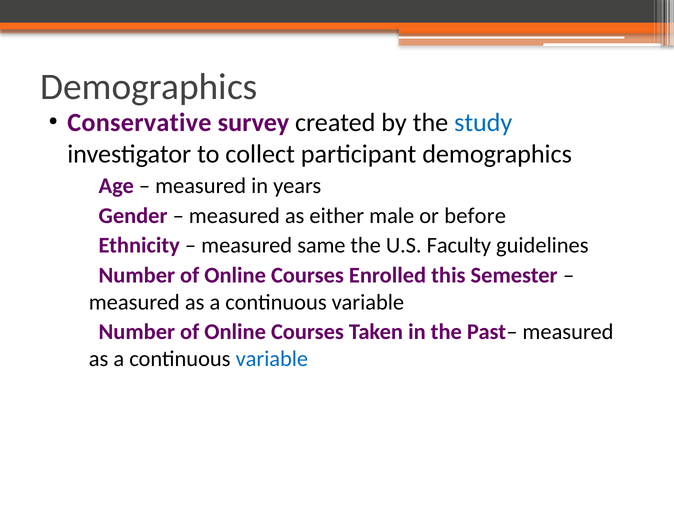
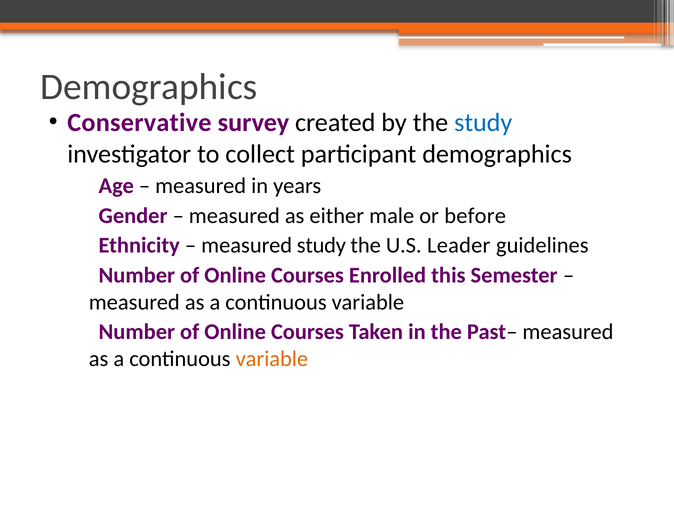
measured same: same -> study
Faculty: Faculty -> Leader
variable at (272, 359) colour: blue -> orange
